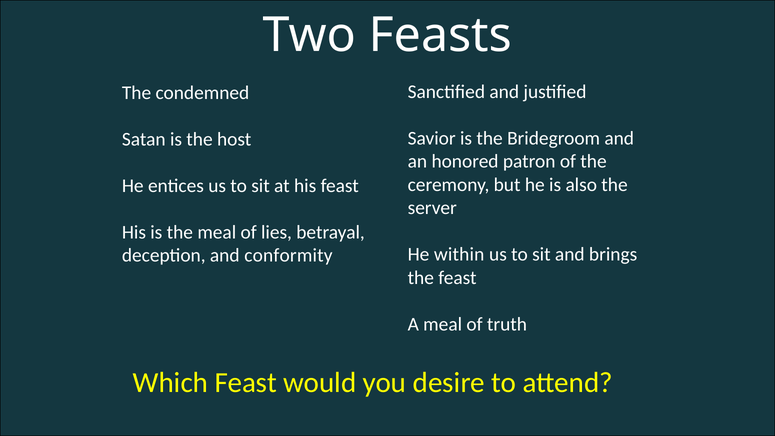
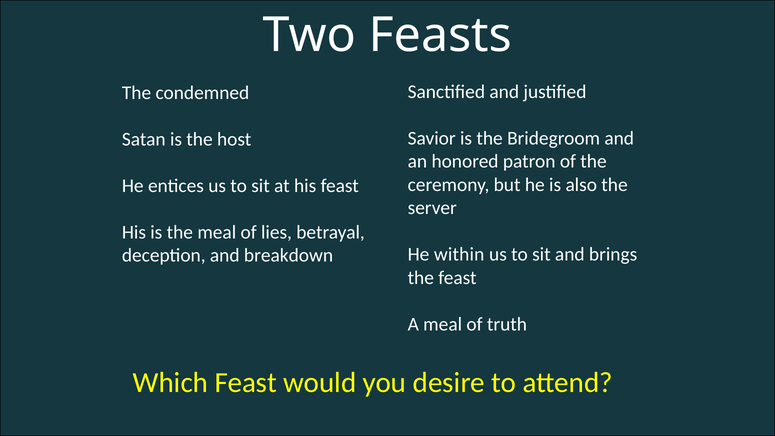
conformity: conformity -> breakdown
